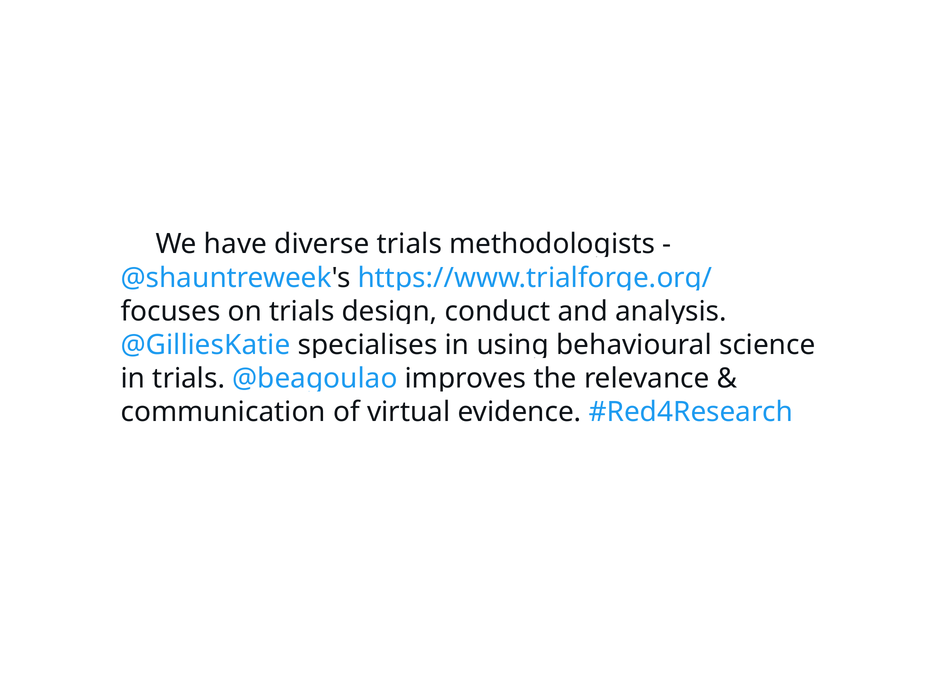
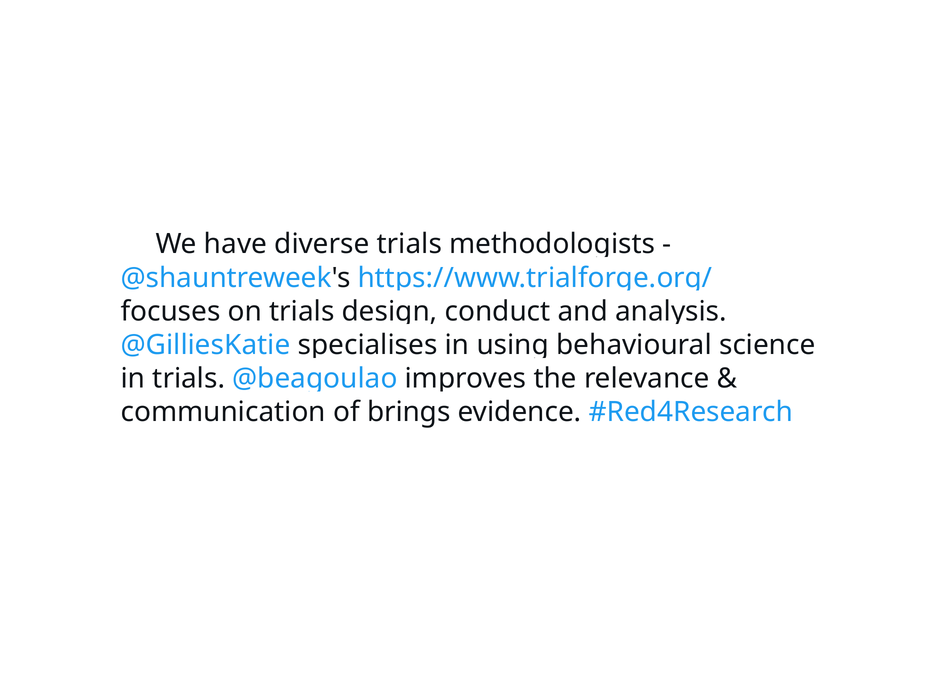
virtual: virtual -> brings
